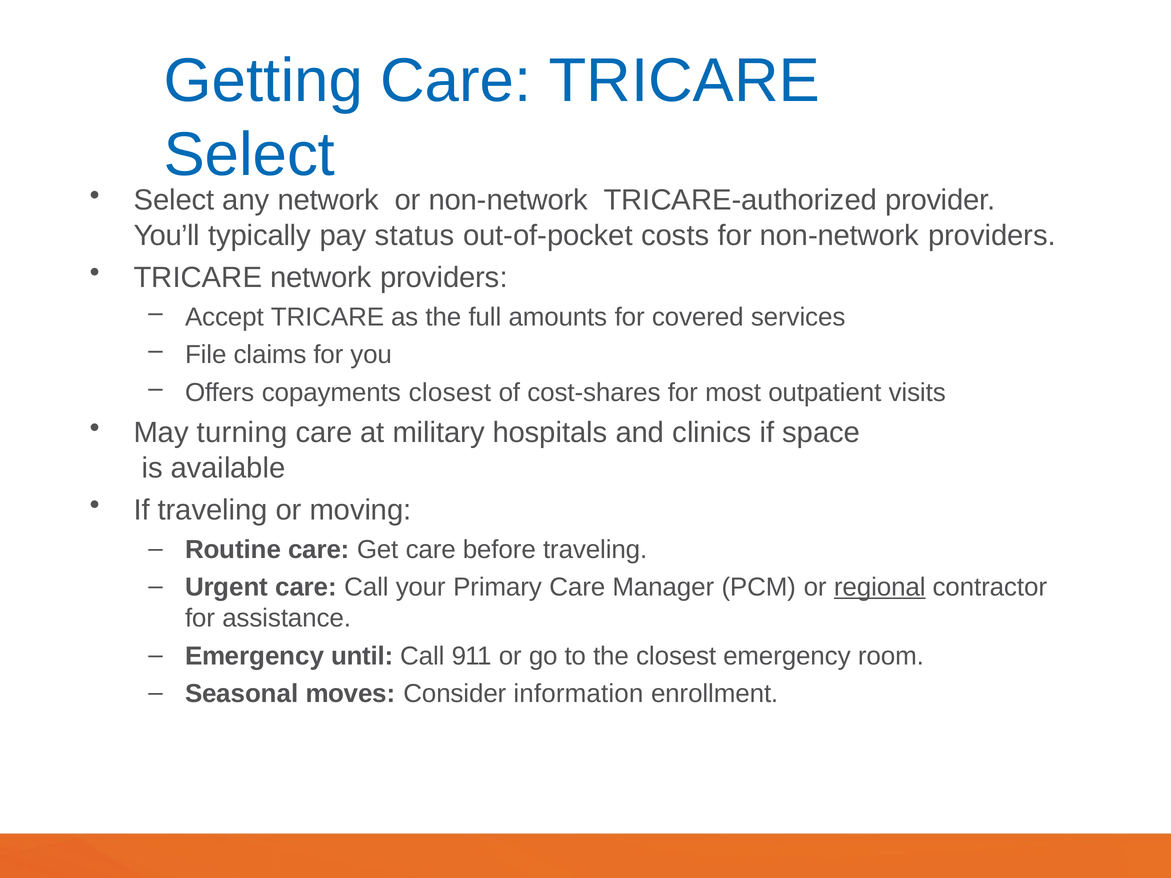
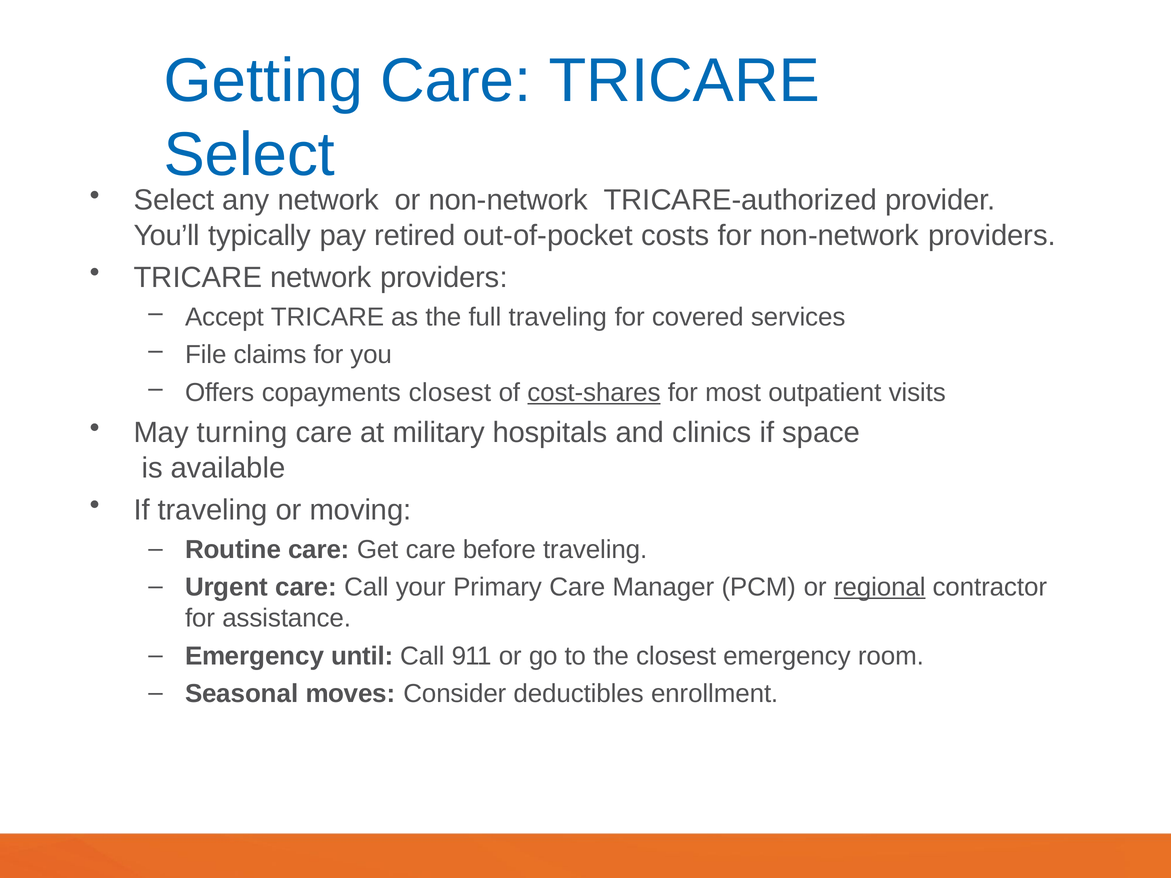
status: status -> retired
full amounts: amounts -> traveling
cost-shares underline: none -> present
information: information -> deductibles
